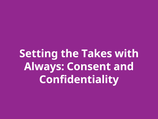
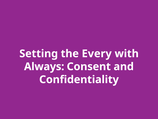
Takes: Takes -> Every
